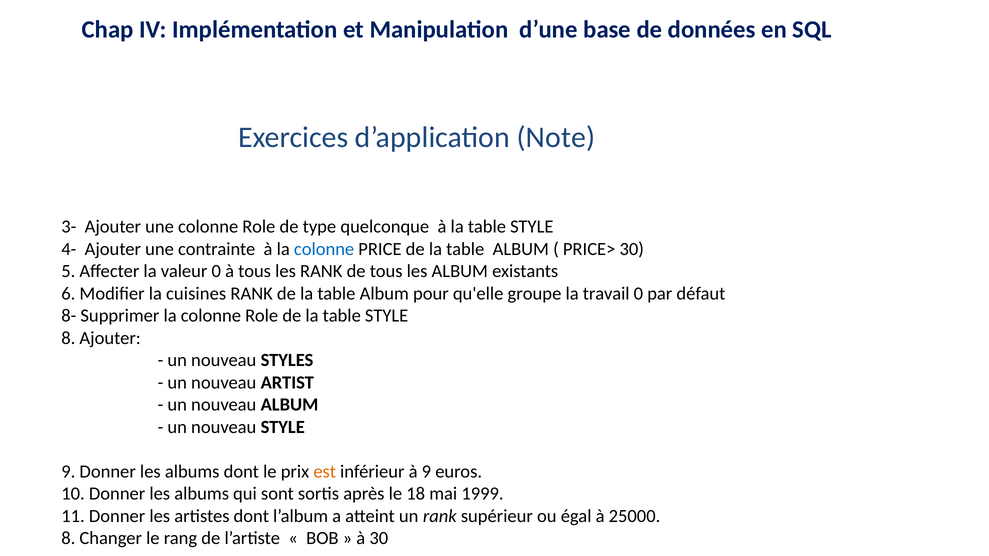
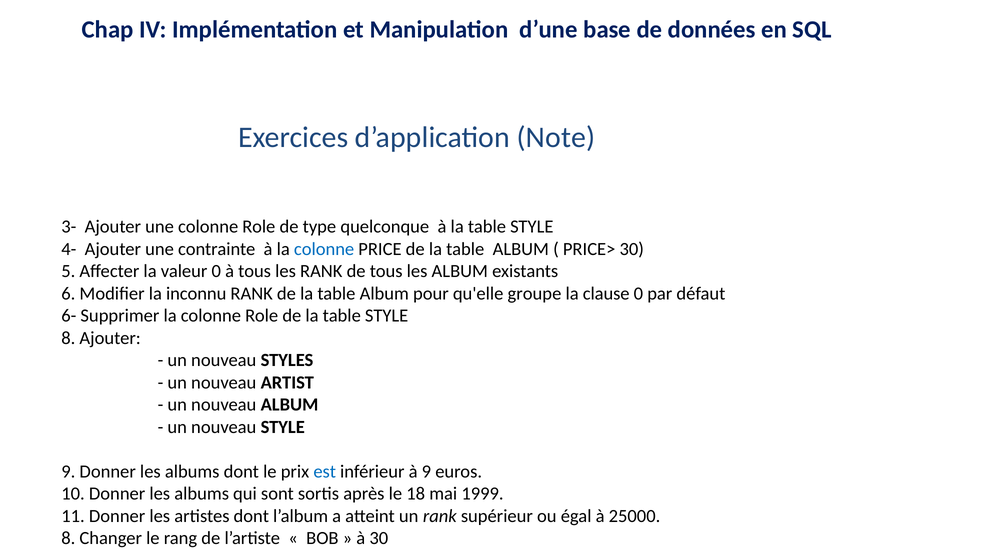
cuisines: cuisines -> inconnu
travail: travail -> clause
8-: 8- -> 6-
est colour: orange -> blue
